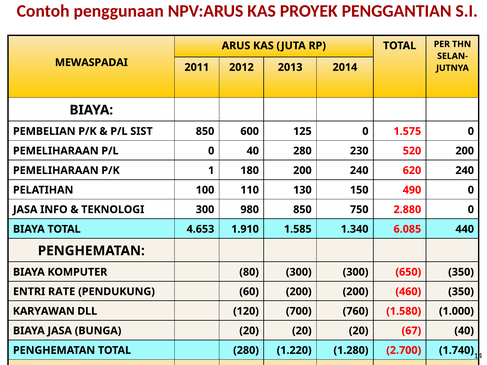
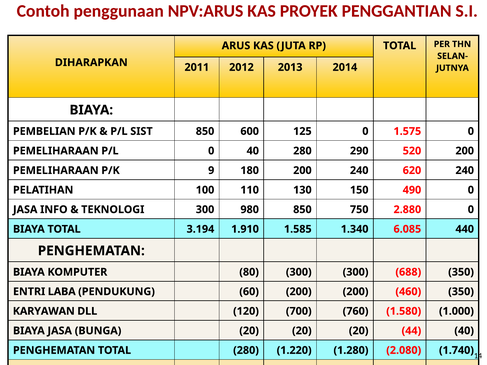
MEWASPADAI: MEWASPADAI -> DIHARAPKAN
230: 230 -> 290
1: 1 -> 9
4.653: 4.653 -> 3.194
650: 650 -> 688
RATE: RATE -> LABA
67: 67 -> 44
2.700: 2.700 -> 2.080
